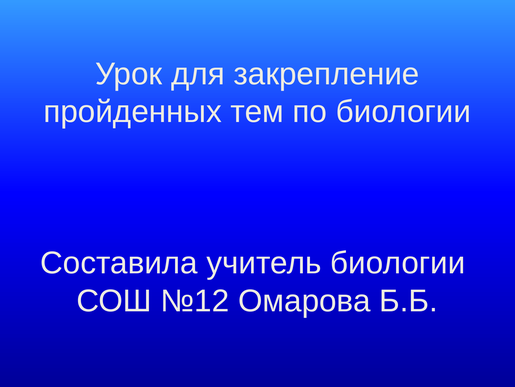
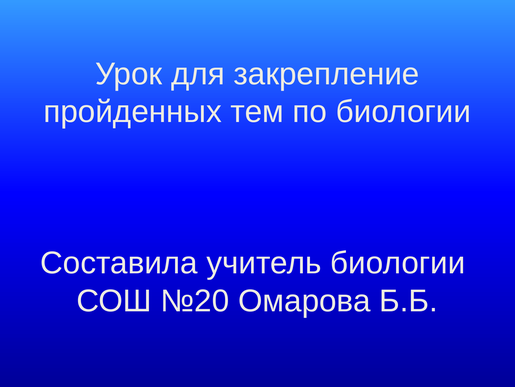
№12: №12 -> №20
